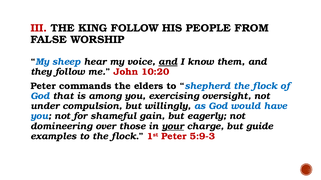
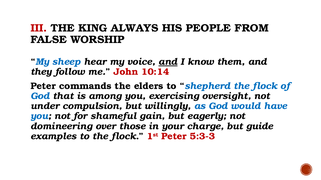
KING FOLLOW: FOLLOW -> ALWAYS
10:20: 10:20 -> 10:14
your underline: present -> none
5:9-3: 5:9-3 -> 5:3-3
